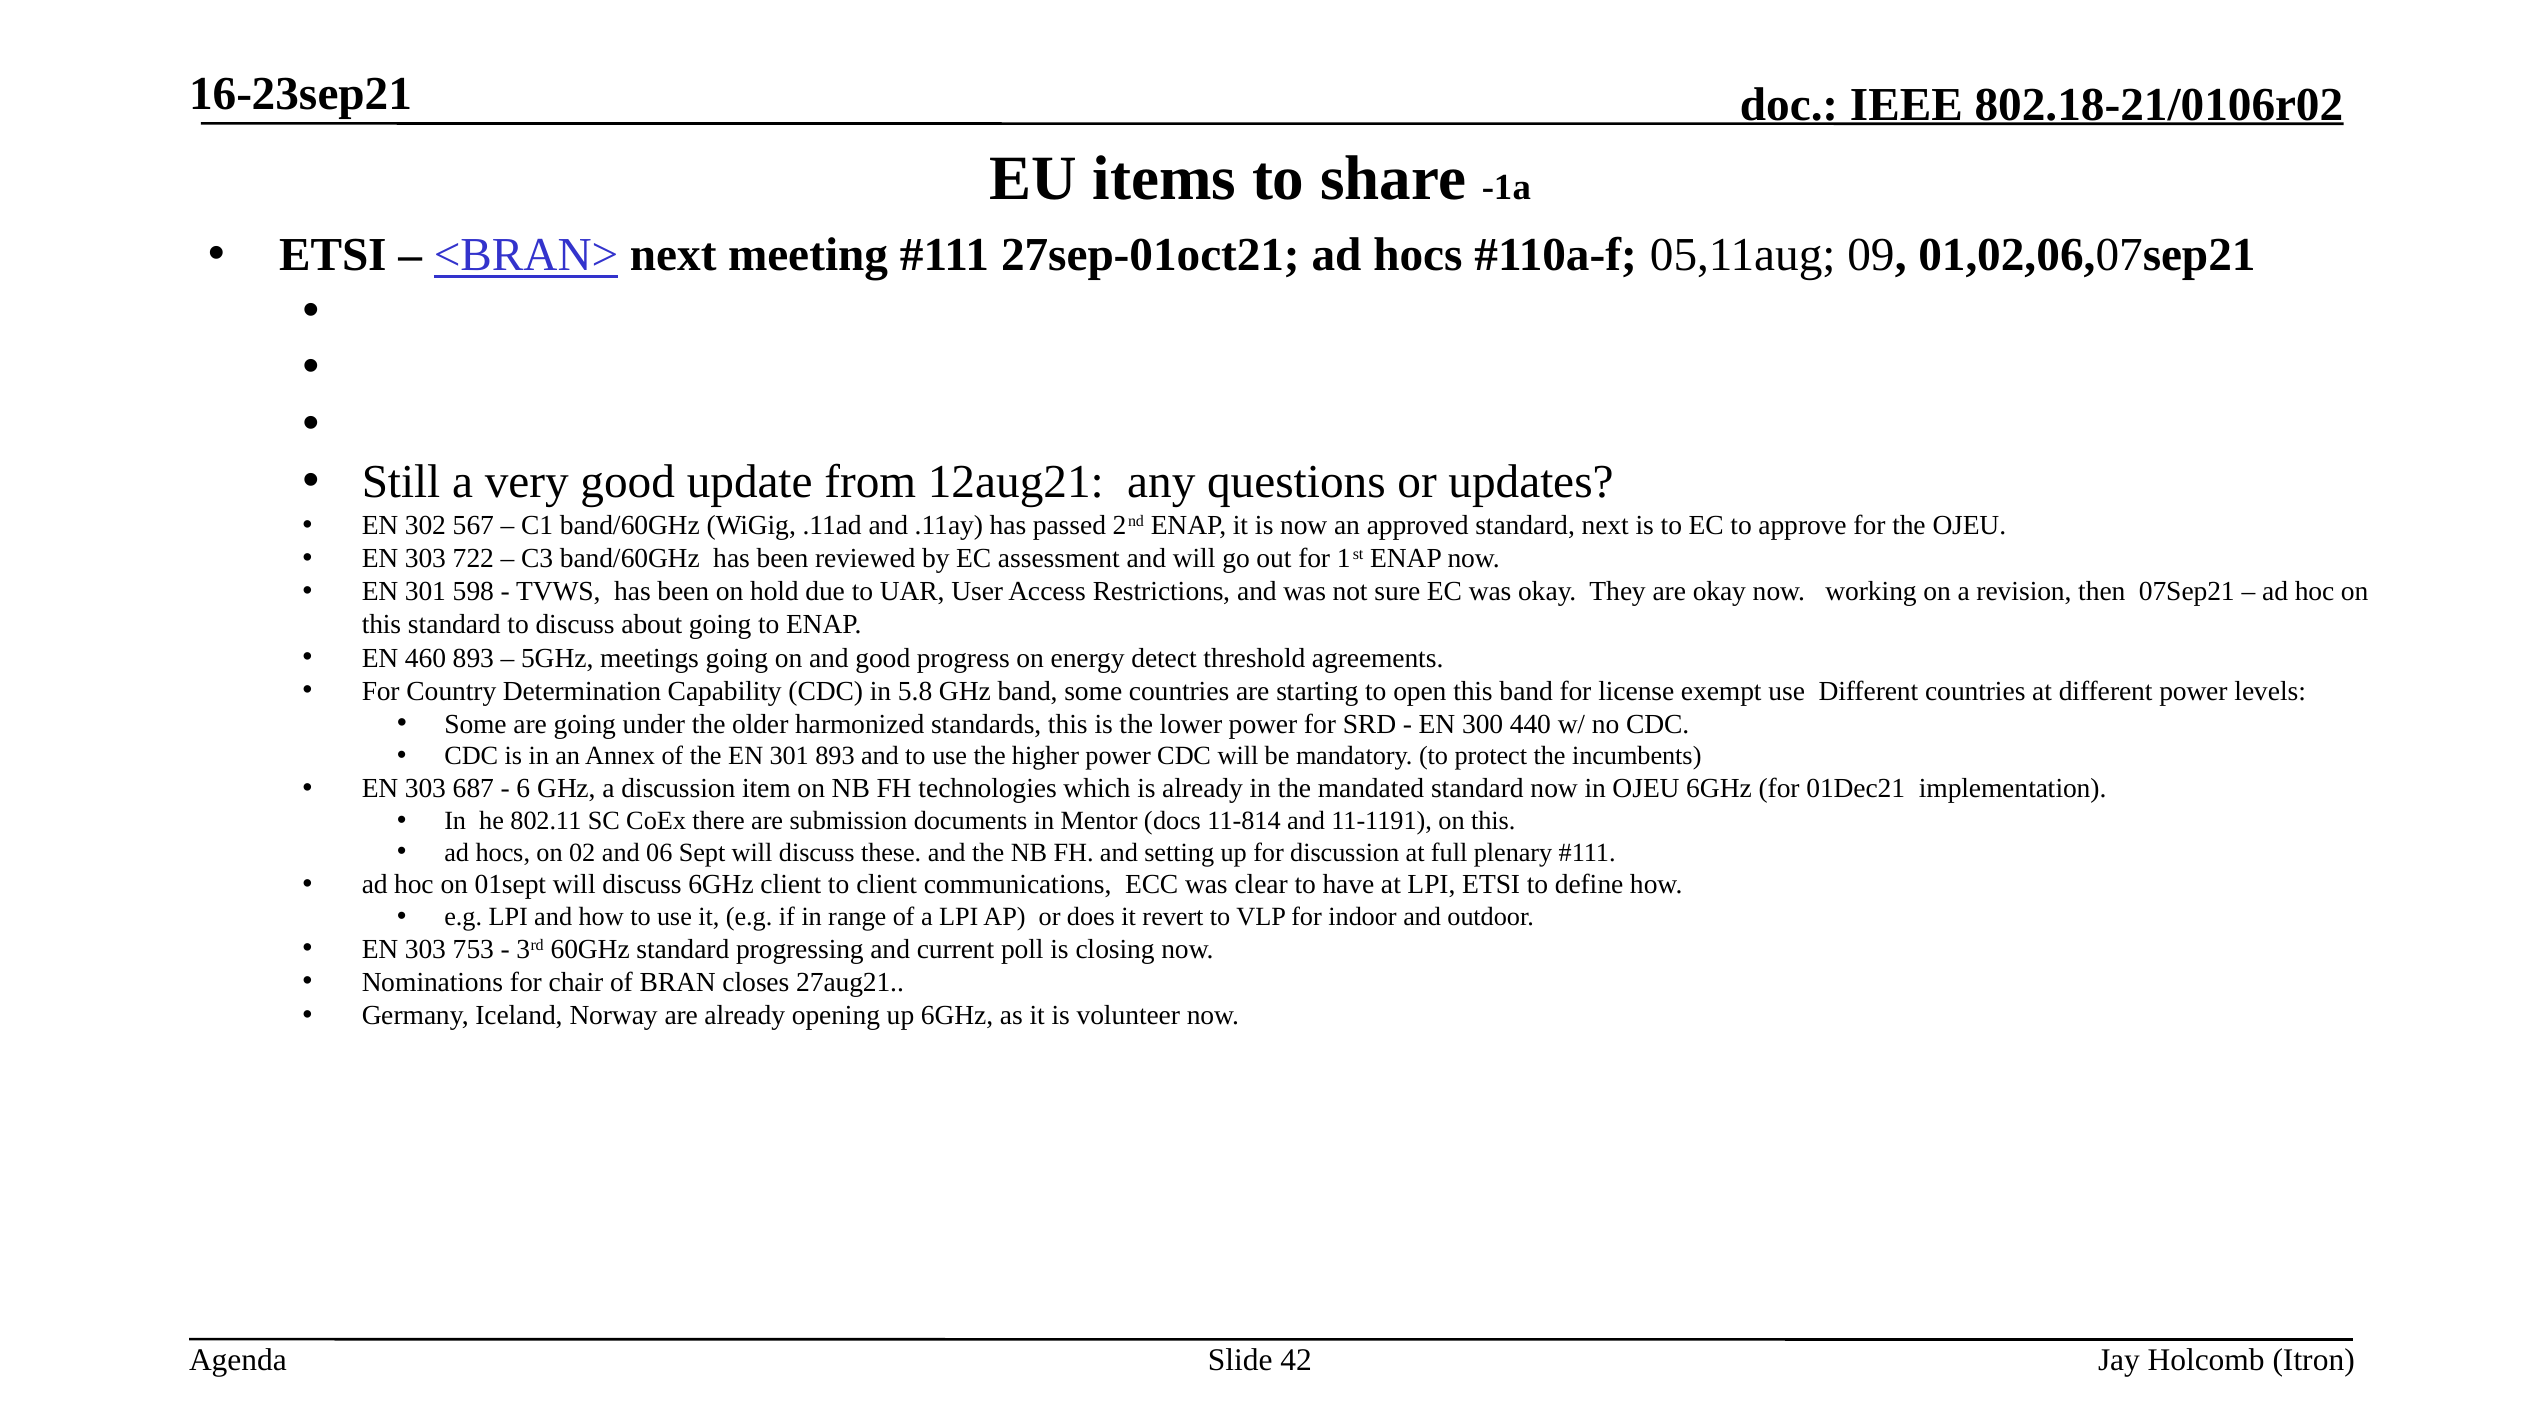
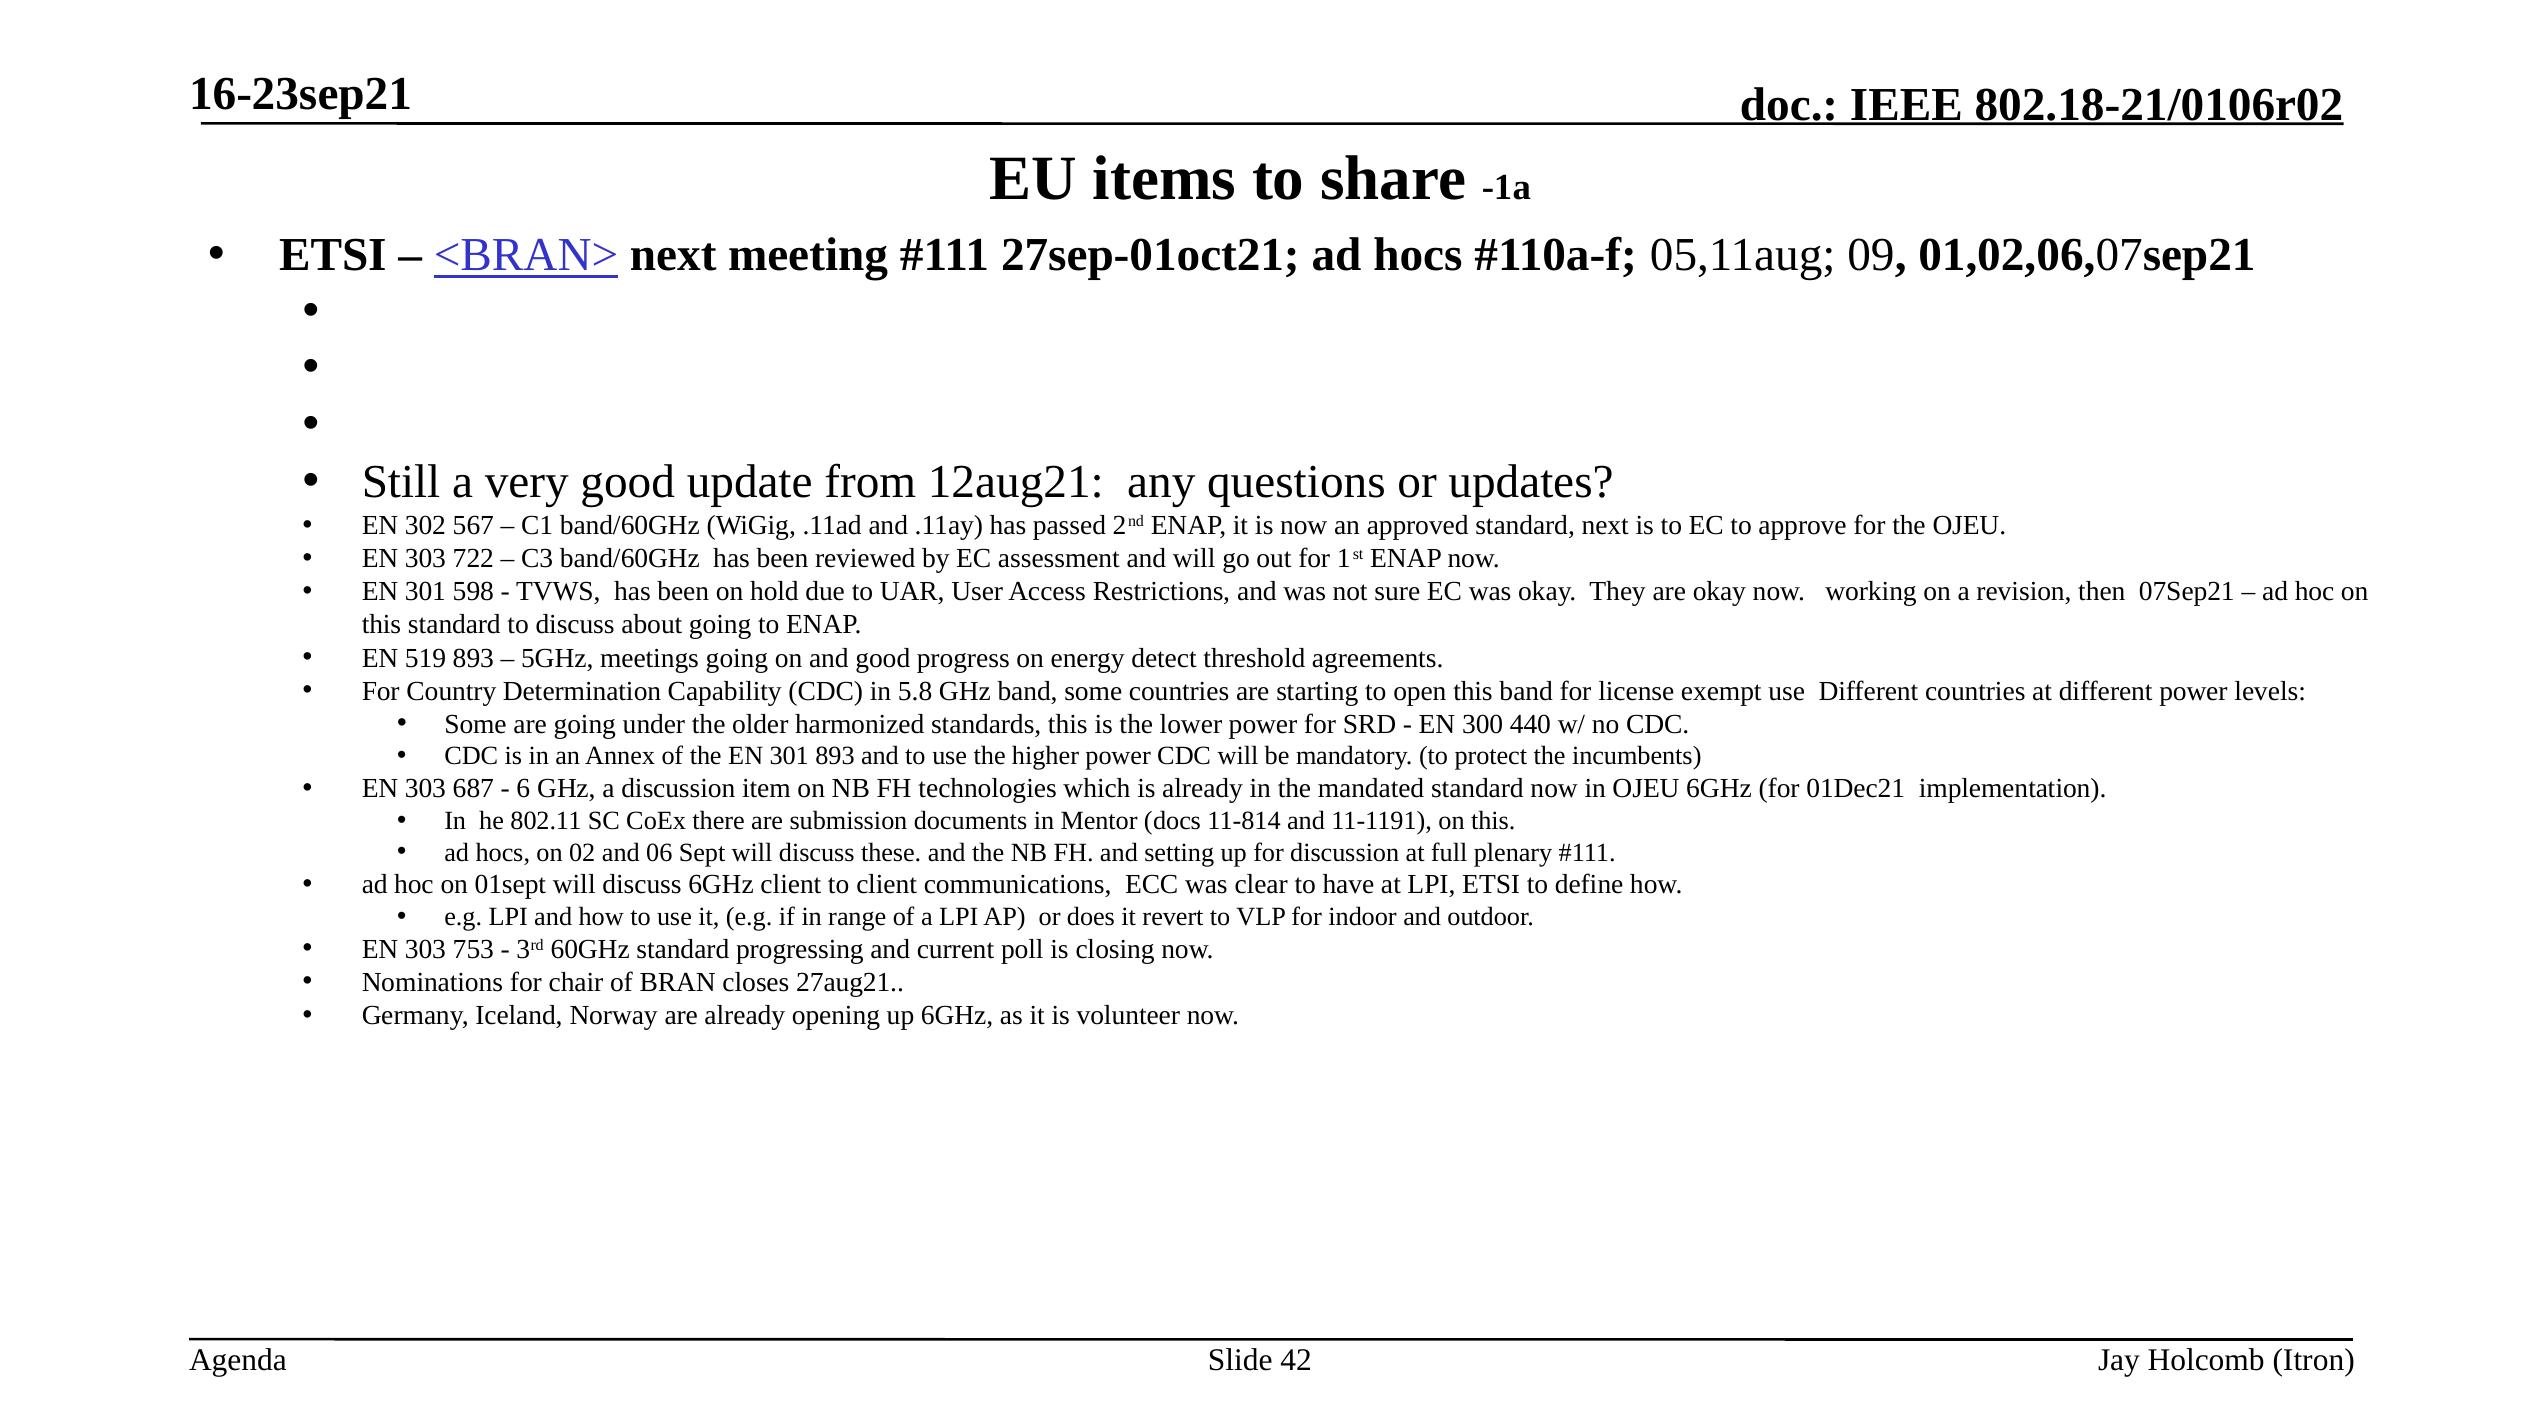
460: 460 -> 519
